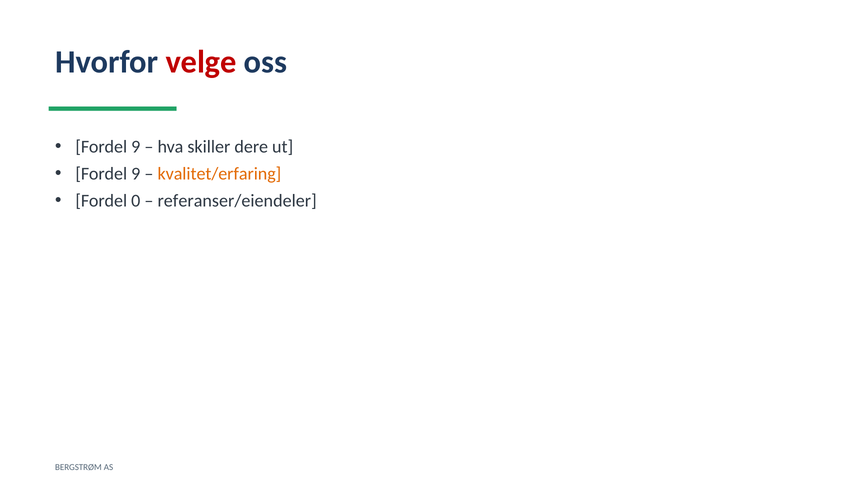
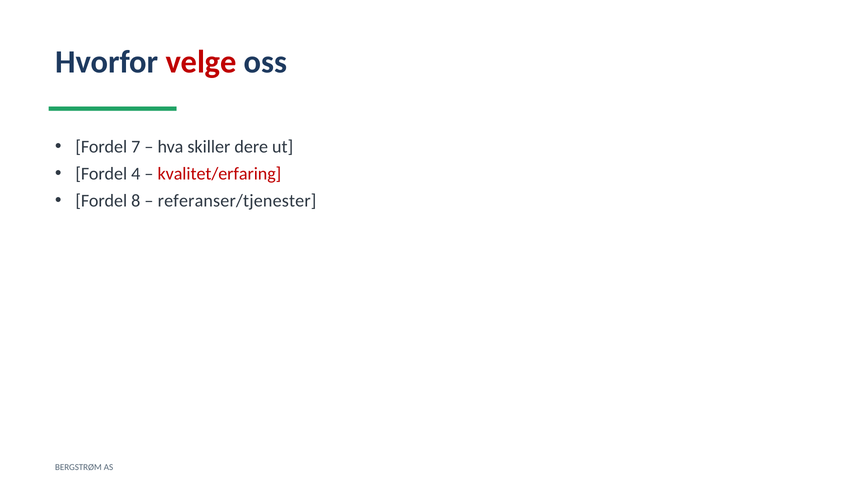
9 at (136, 147): 9 -> 7
9 at (136, 174): 9 -> 4
kvalitet/erfaring colour: orange -> red
0: 0 -> 8
referanser/eiendeler: referanser/eiendeler -> referanser/tjenester
